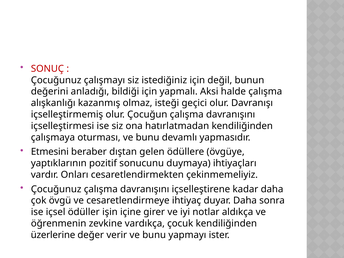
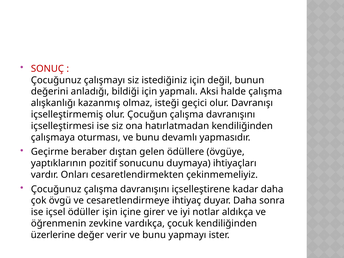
Etmesini: Etmesini -> Geçirme
